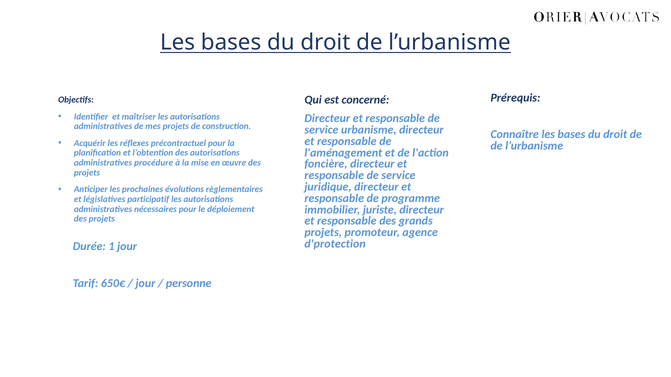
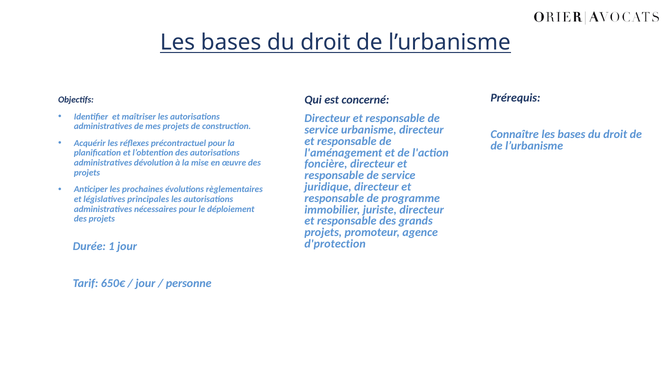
procédure: procédure -> dévolution
participatif: participatif -> principales
